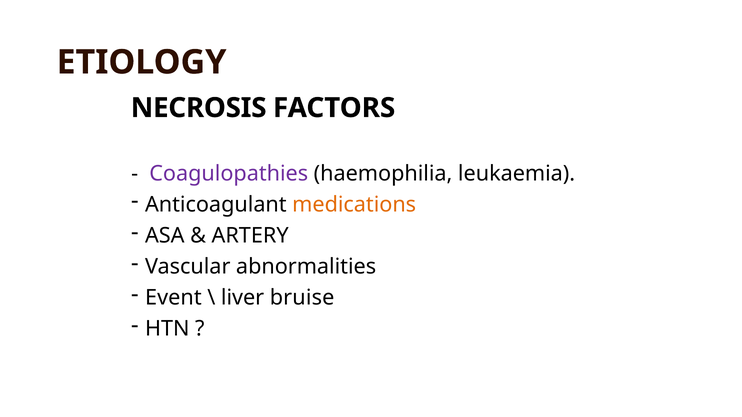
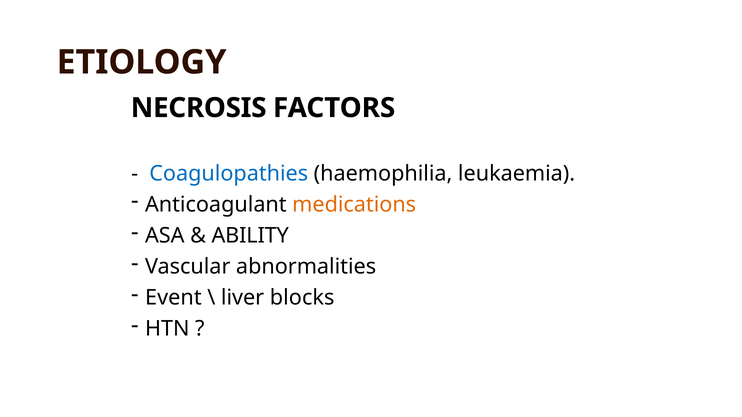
Coagulopathies colour: purple -> blue
ARTERY: ARTERY -> ABILITY
bruise: bruise -> blocks
